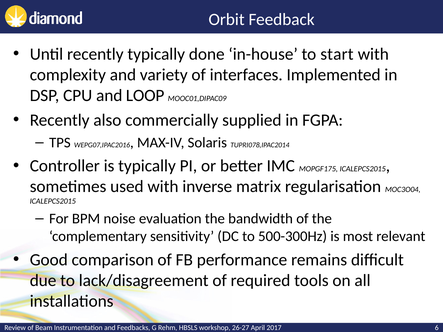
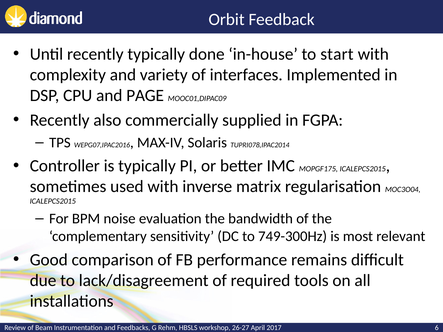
LOOP: LOOP -> PAGE
500-300Hz: 500-300Hz -> 749-300Hz
